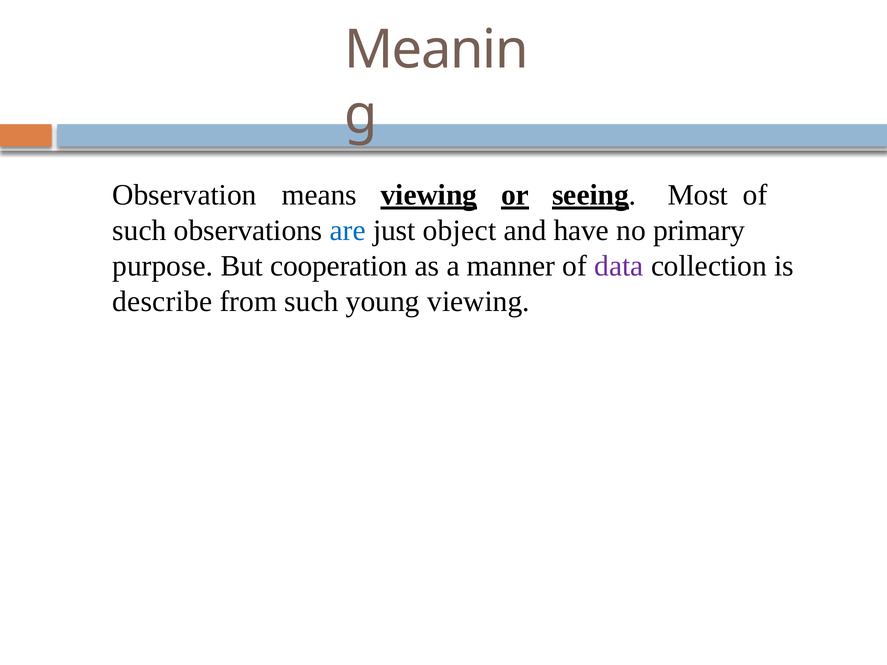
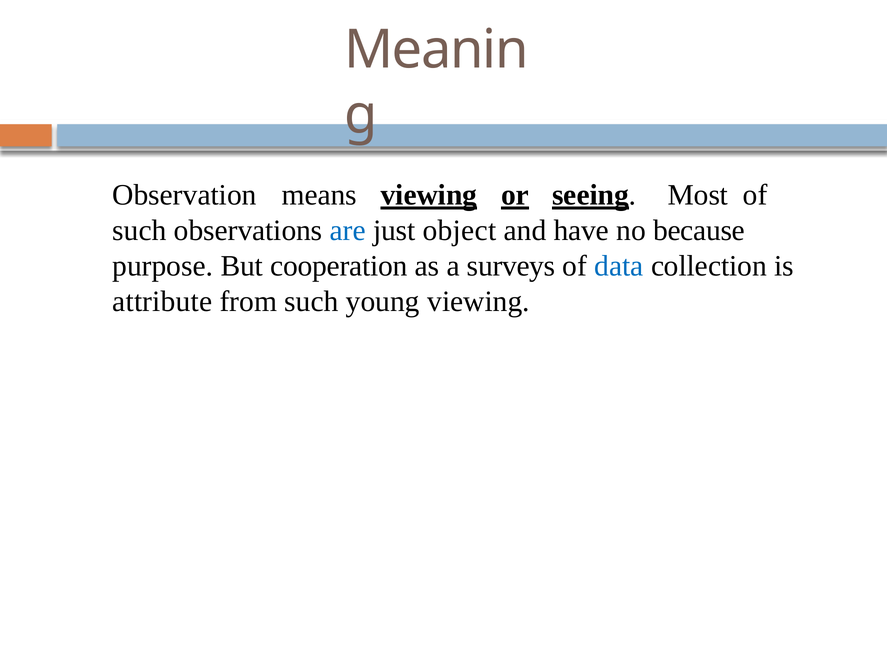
primary: primary -> because
manner: manner -> surveys
data colour: purple -> blue
describe: describe -> attribute
